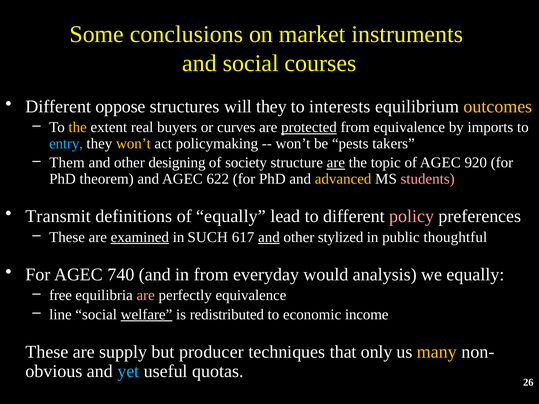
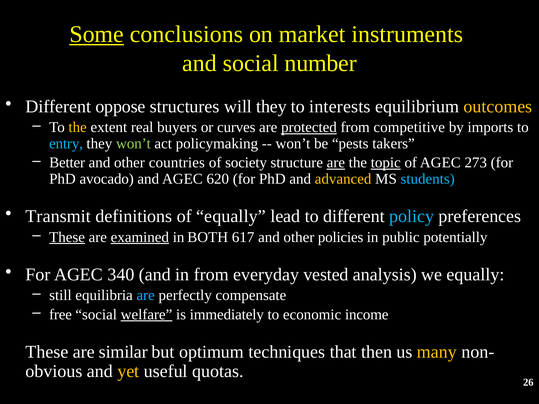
Some underline: none -> present
courses: courses -> number
from equivalence: equivalence -> competitive
won’t at (133, 144) colour: yellow -> light green
Them: Them -> Better
designing: designing -> countries
topic underline: none -> present
920: 920 -> 273
theorem: theorem -> avocado
622: 622 -> 620
students colour: pink -> light blue
policy colour: pink -> light blue
These at (67, 237) underline: none -> present
SUCH: SUCH -> BOTH
and at (269, 237) underline: present -> none
stylized: stylized -> policies
thoughtful: thoughtful -> potentially
740: 740 -> 340
would: would -> vested
free: free -> still
are at (146, 296) colour: pink -> light blue
perfectly equivalence: equivalence -> compensate
line: line -> free
redistributed: redistributed -> immediately
supply: supply -> similar
producer: producer -> optimum
only: only -> then
yet colour: light blue -> yellow
